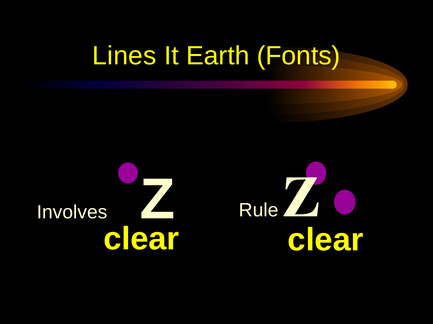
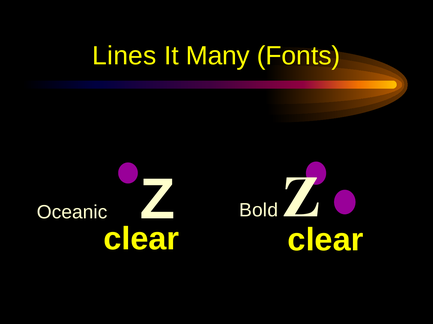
Earth: Earth -> Many
Involves: Involves -> Oceanic
Rule: Rule -> Bold
